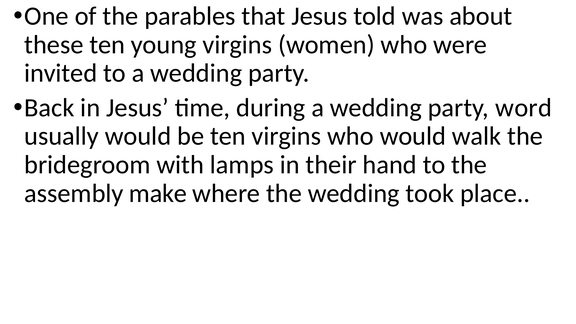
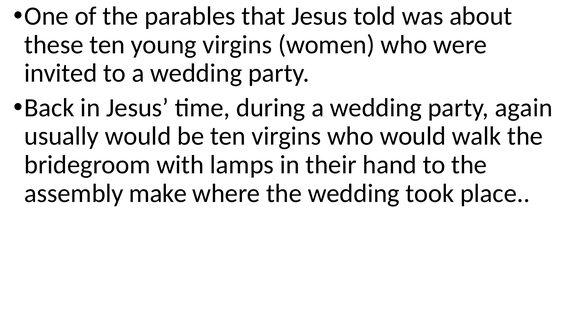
word: word -> again
